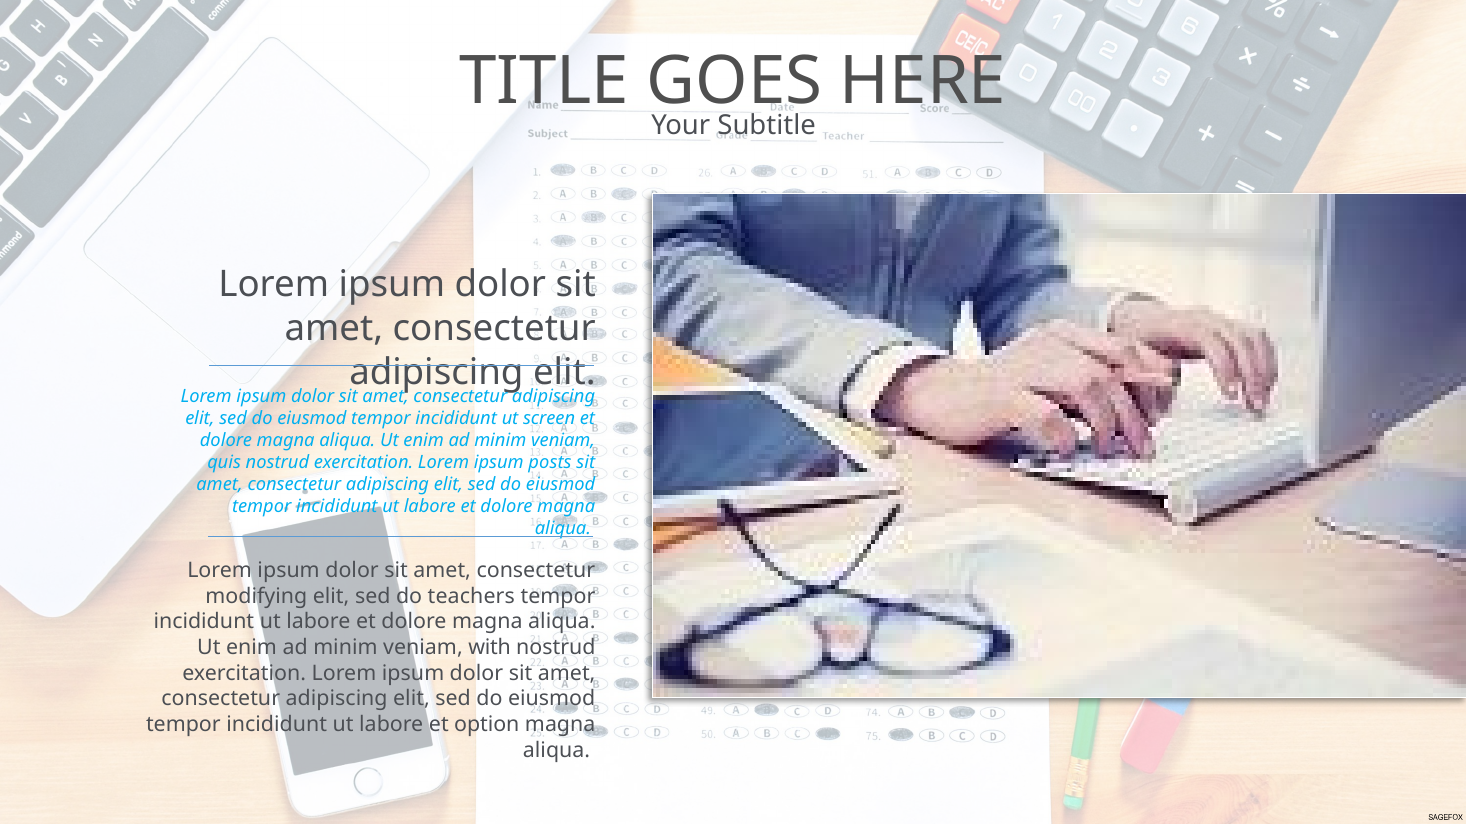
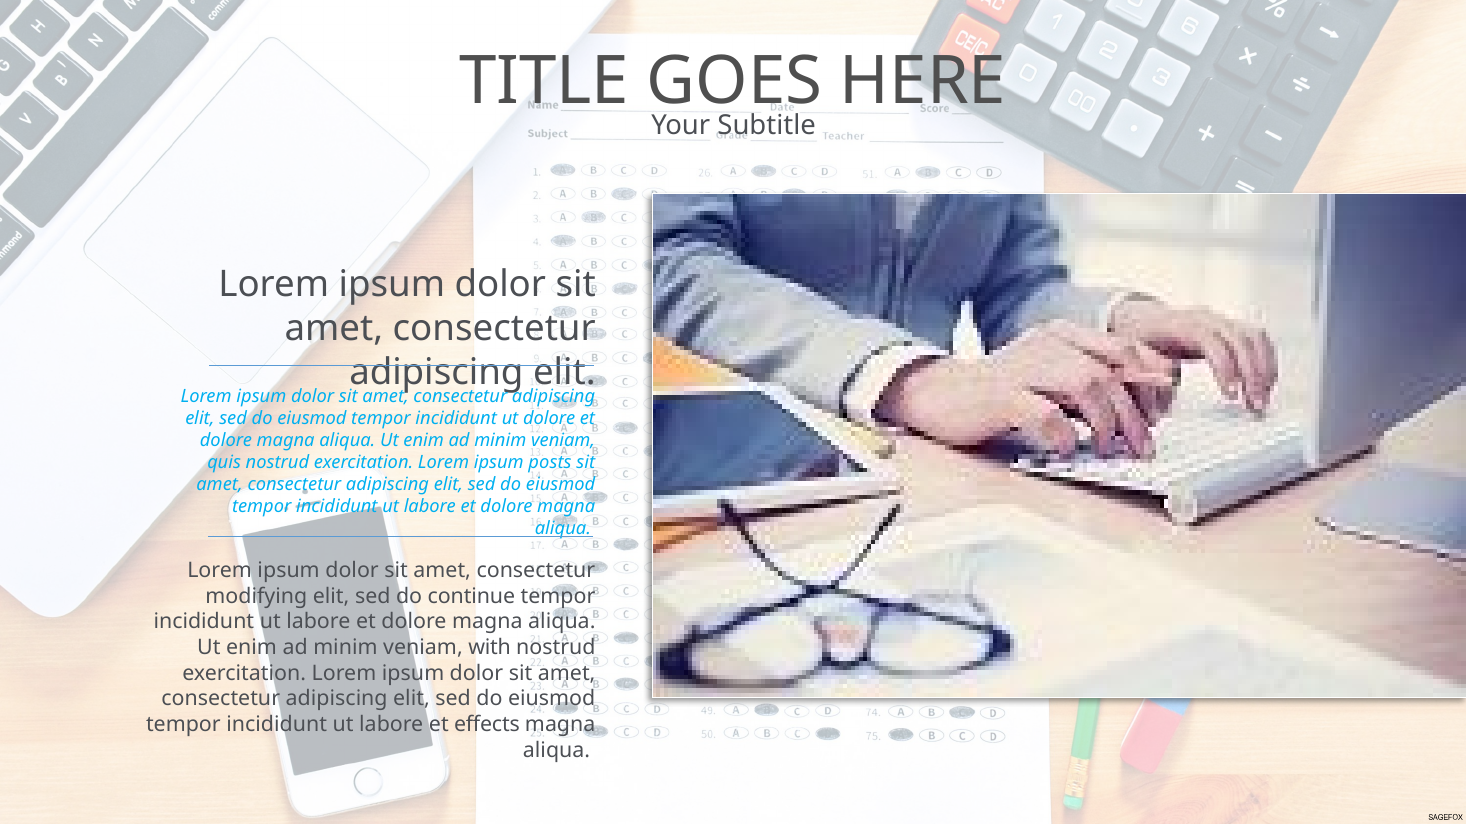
ut screen: screen -> dolore
teachers: teachers -> continue
option: option -> effects
